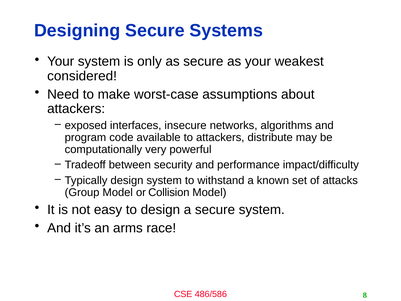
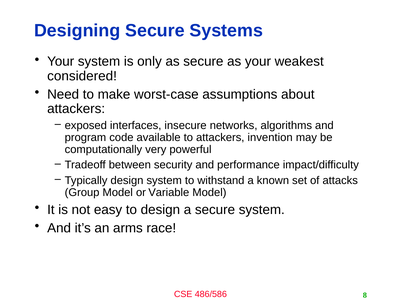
distribute: distribute -> invention
Collision: Collision -> Variable
